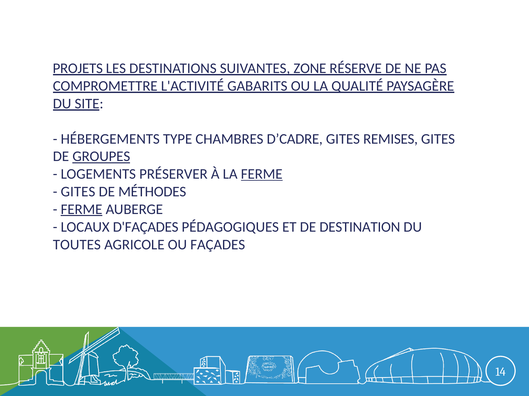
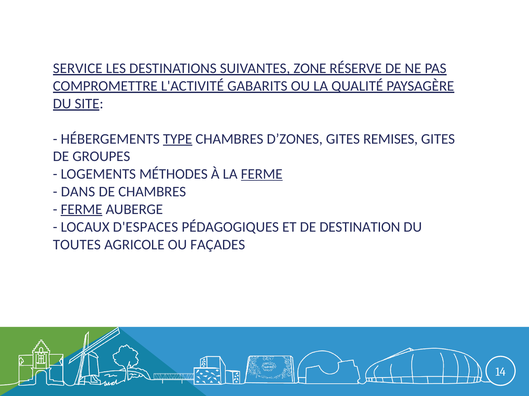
PROJETS: PROJETS -> SERVICE
TYPE underline: none -> present
D’CADRE: D’CADRE -> D’ZONES
GROUPES underline: present -> none
PRÉSERVER: PRÉSERVER -> MÉTHODES
GITES at (78, 192): GITES -> DANS
DE MÉTHODES: MÉTHODES -> CHAMBRES
D'FAÇADES: D'FAÇADES -> D'ESPACES
